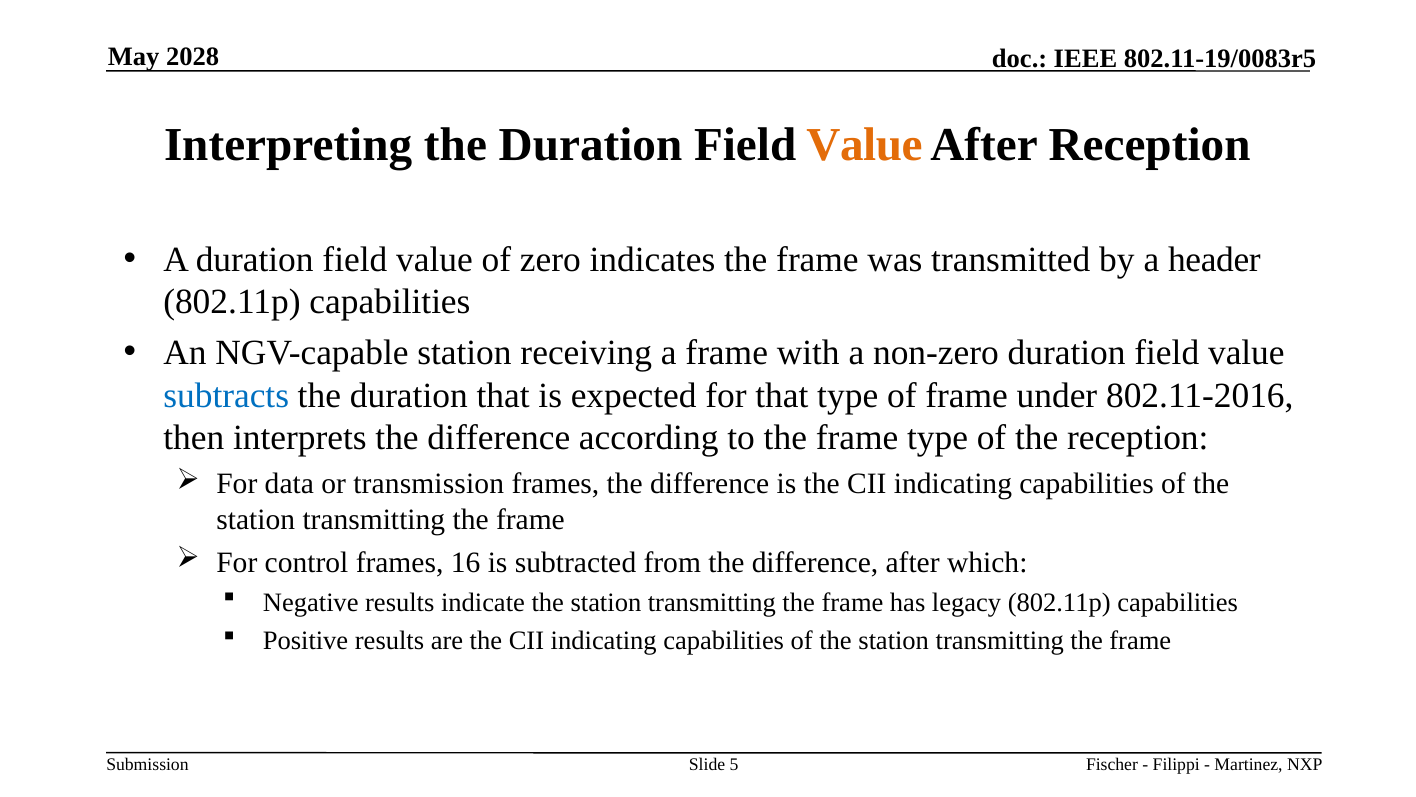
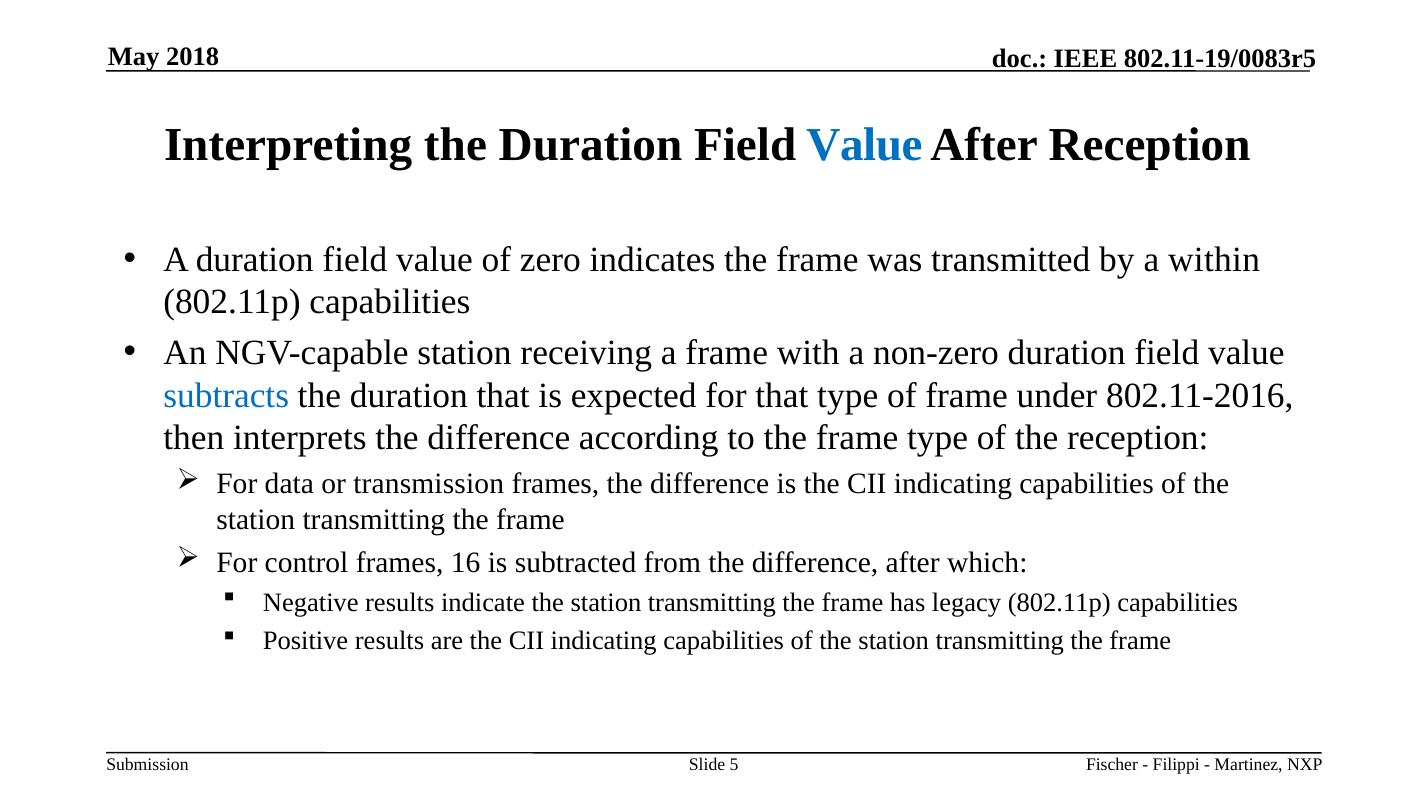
2028: 2028 -> 2018
Value at (864, 145) colour: orange -> blue
header: header -> within
